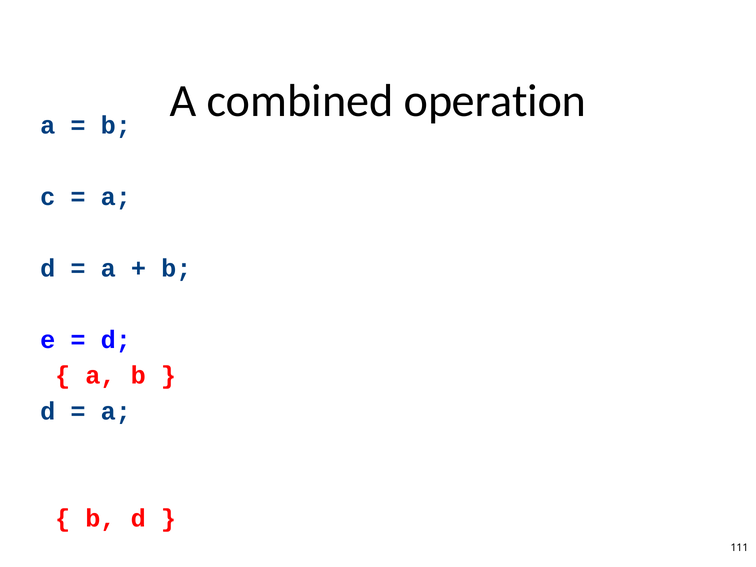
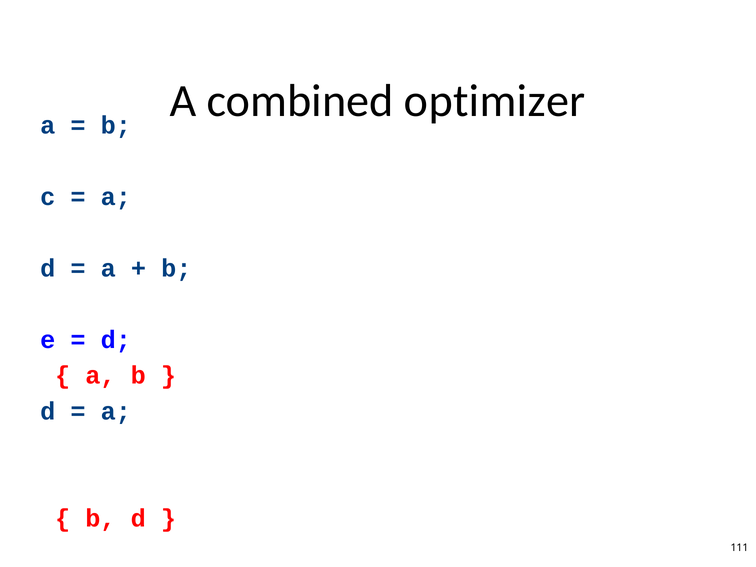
operation: operation -> optimizer
